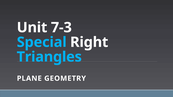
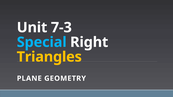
Triangles colour: light blue -> yellow
